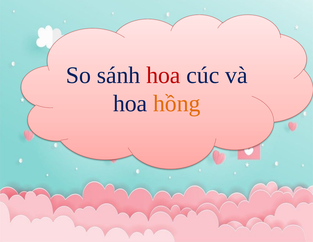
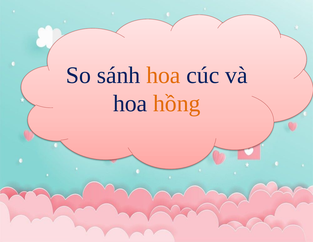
hoa at (163, 75) colour: red -> orange
